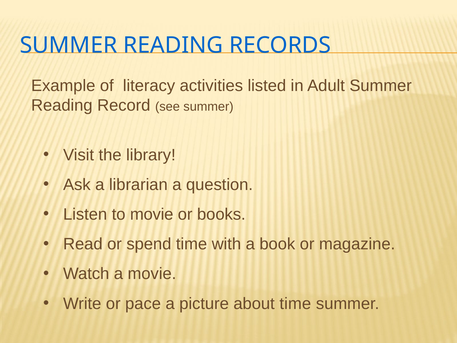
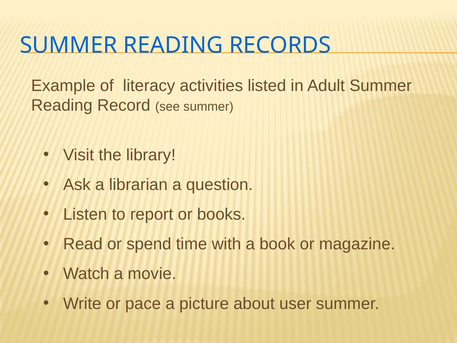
to movie: movie -> report
about time: time -> user
